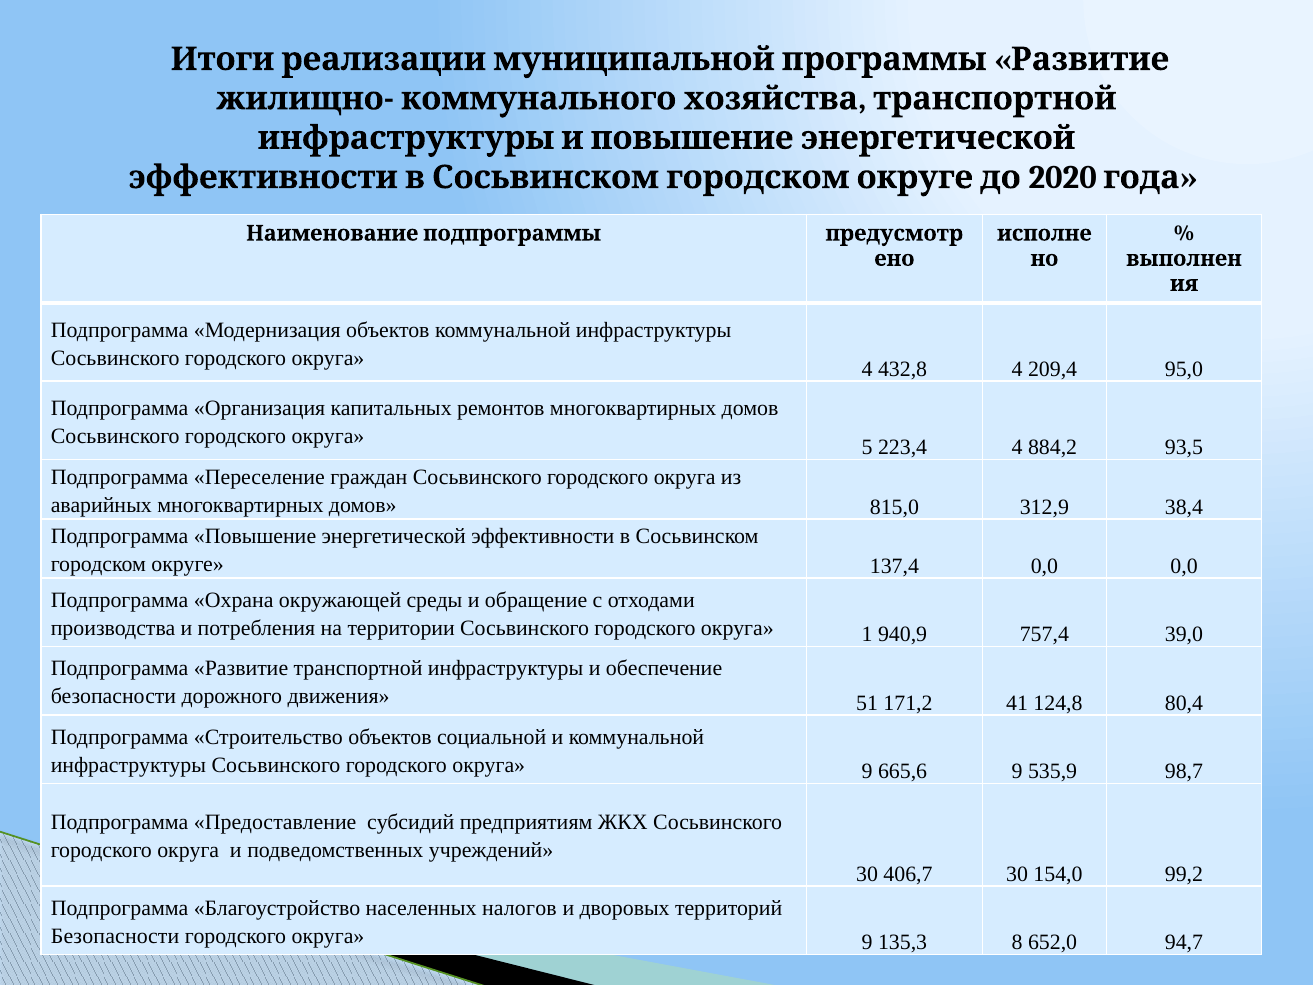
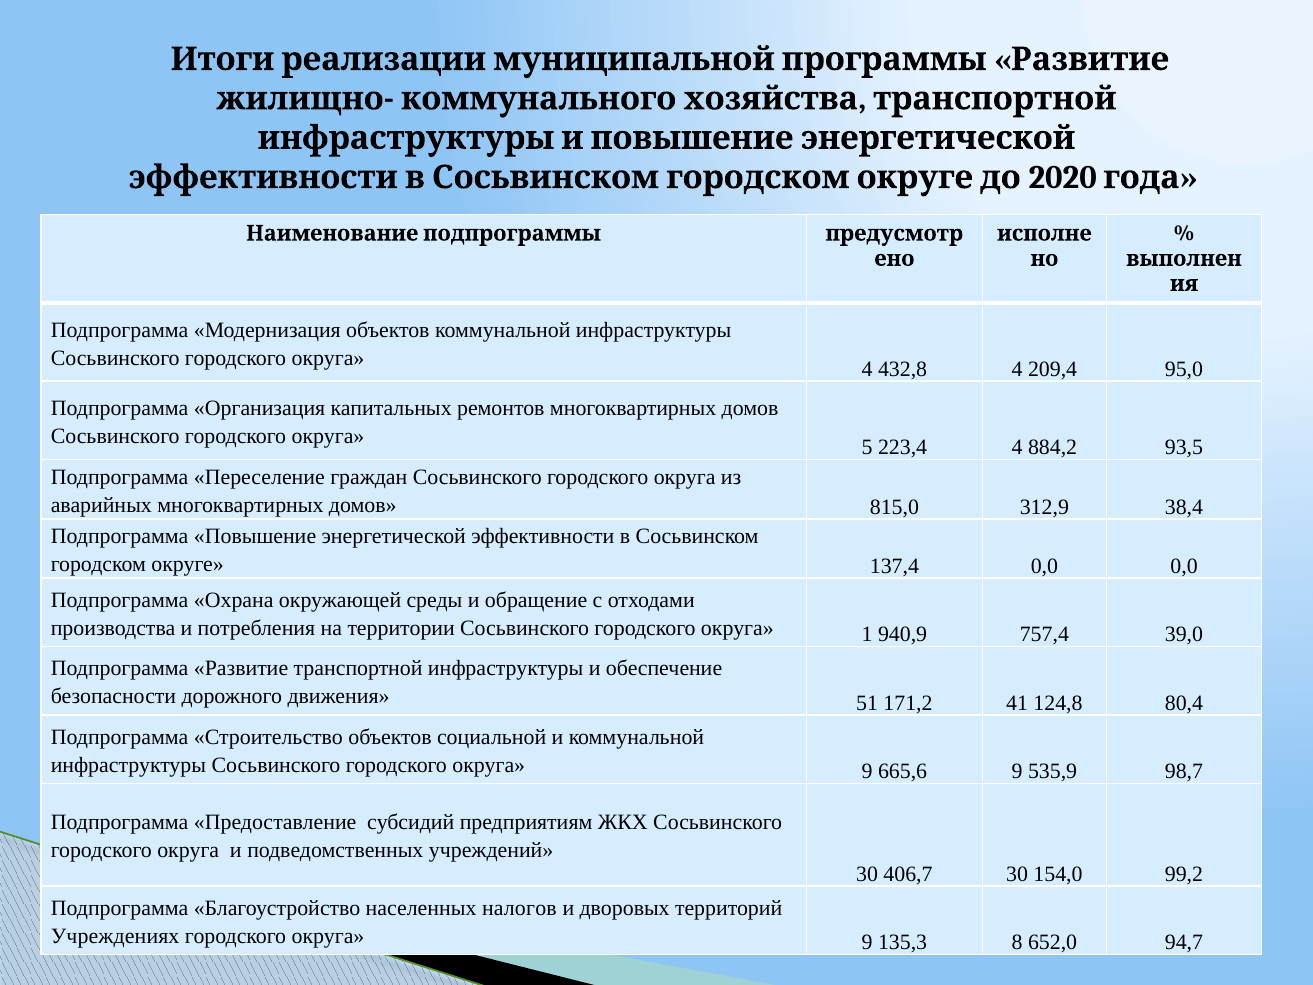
Безопасности at (115, 936): Безопасности -> Учреждениях
